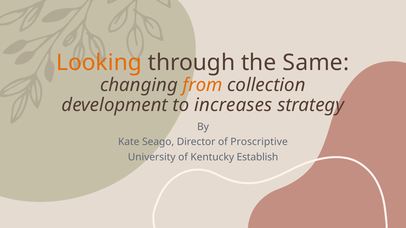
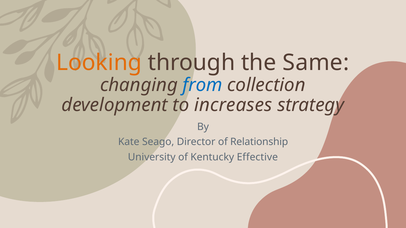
from colour: orange -> blue
Proscriptive: Proscriptive -> Relationship
Establish: Establish -> Effective
